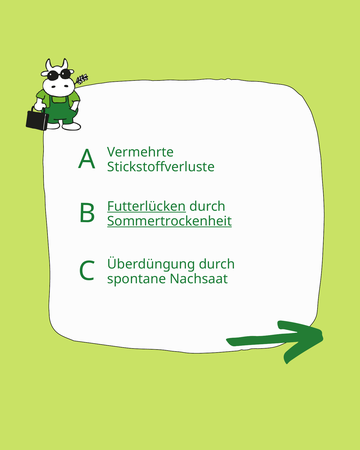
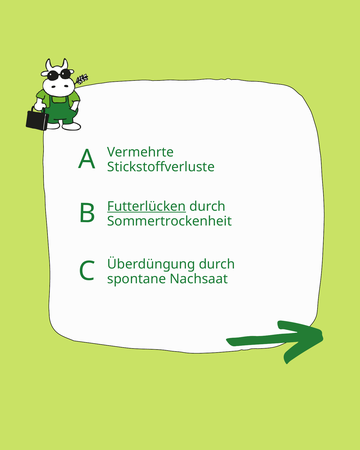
Sommertrockenheit underline: present -> none
